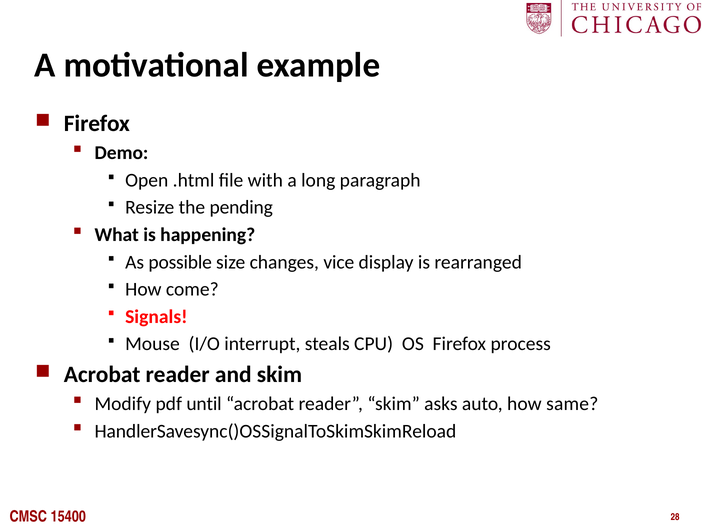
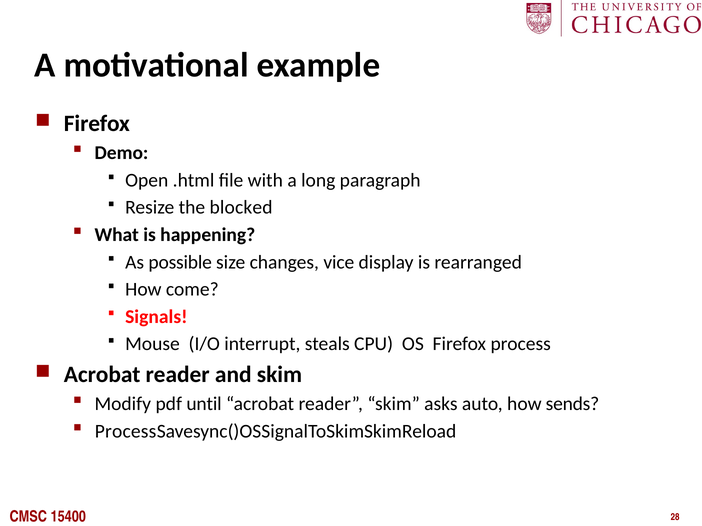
pending: pending -> blocked
same: same -> sends
Handler at (126, 432): Handler -> Process
